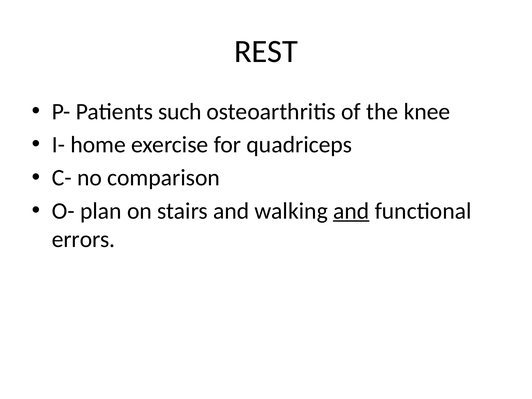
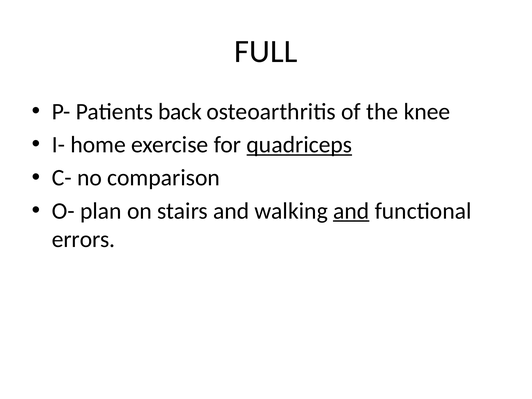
REST: REST -> FULL
such: such -> back
quadriceps underline: none -> present
